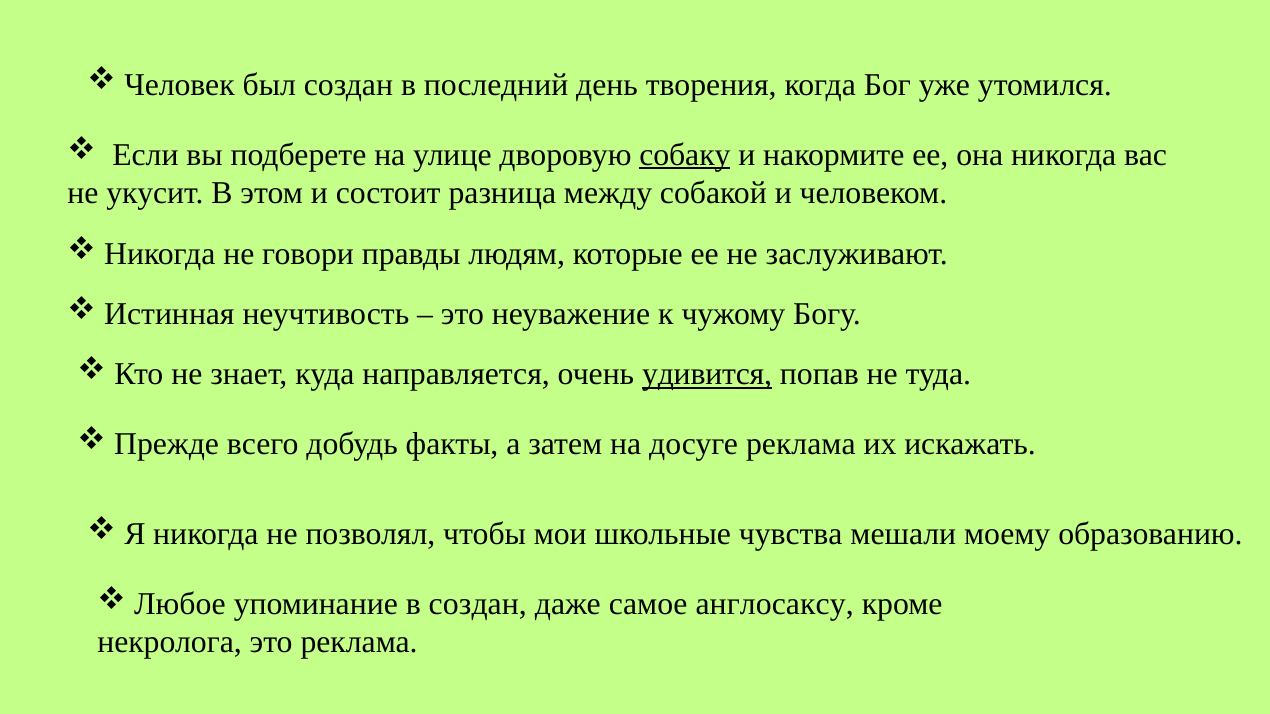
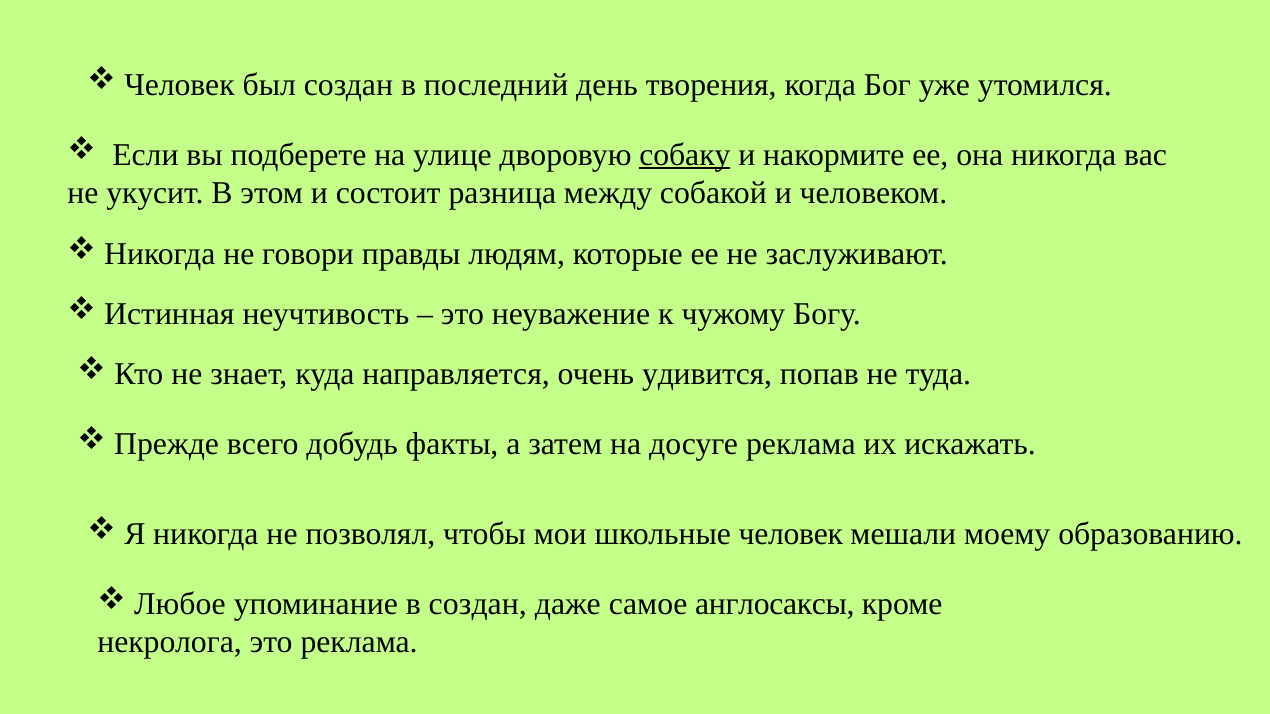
удивится underline: present -> none
школьные чувства: чувства -> человек
англосаксу: англосаксу -> англосаксы
